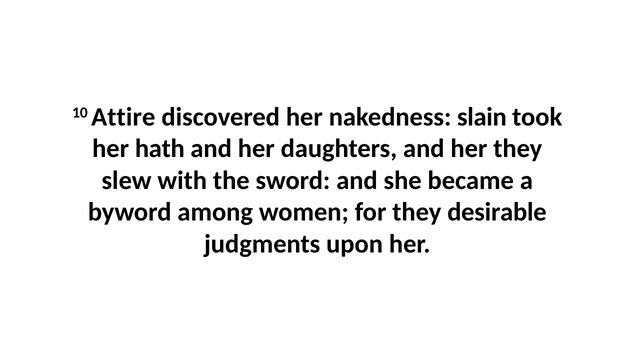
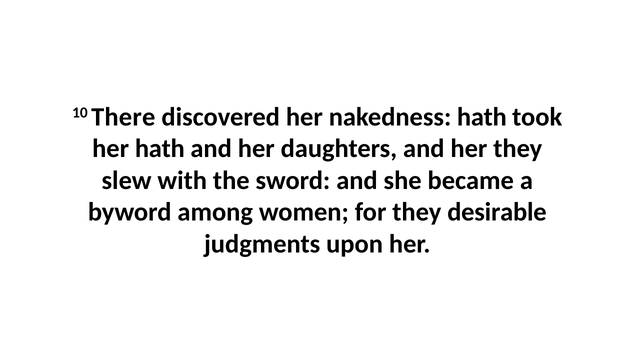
Attire: Attire -> There
nakedness slain: slain -> hath
